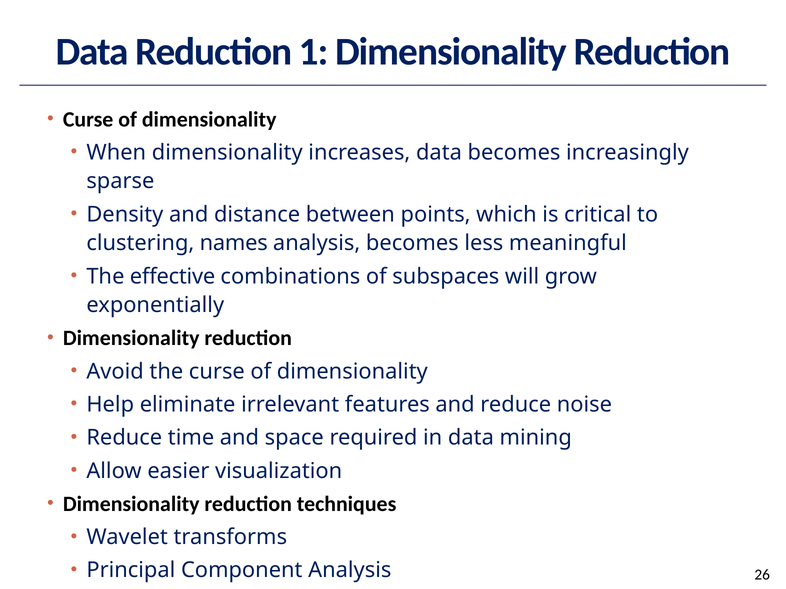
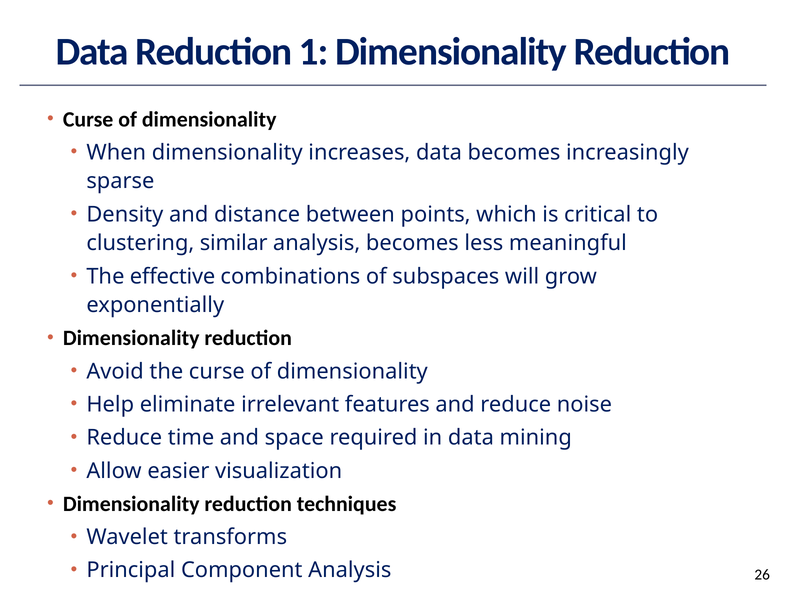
names: names -> similar
